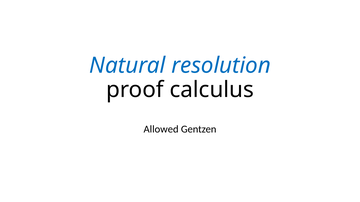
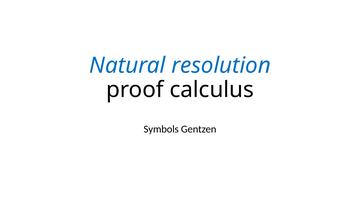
Allowed: Allowed -> Symbols
